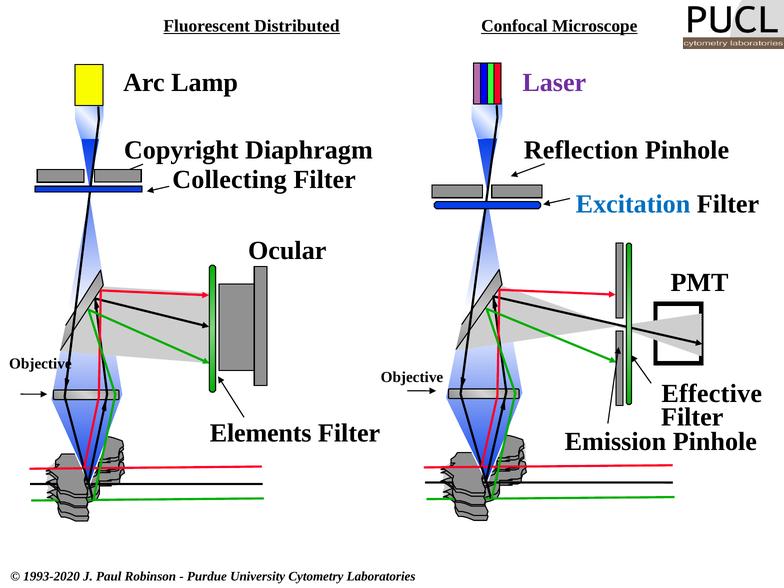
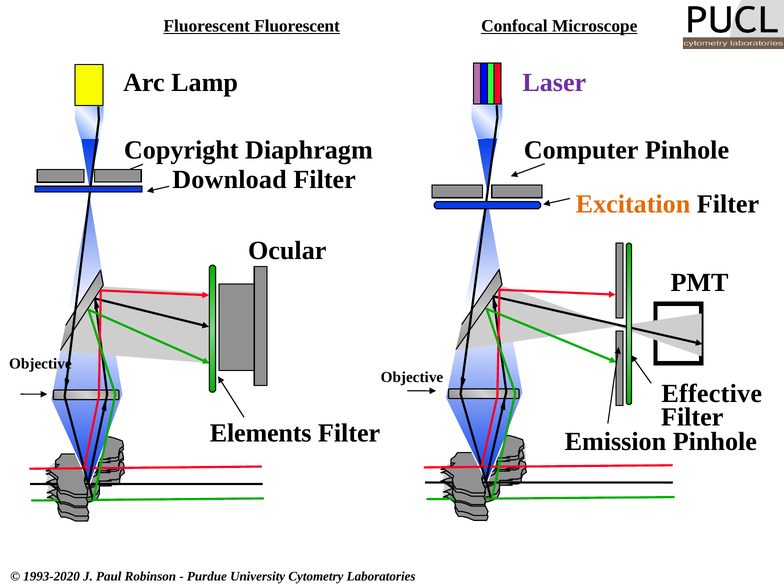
Fluorescent Distributed: Distributed -> Fluorescent
Reflection: Reflection -> Computer
Collecting: Collecting -> Download
Excitation colour: blue -> orange
